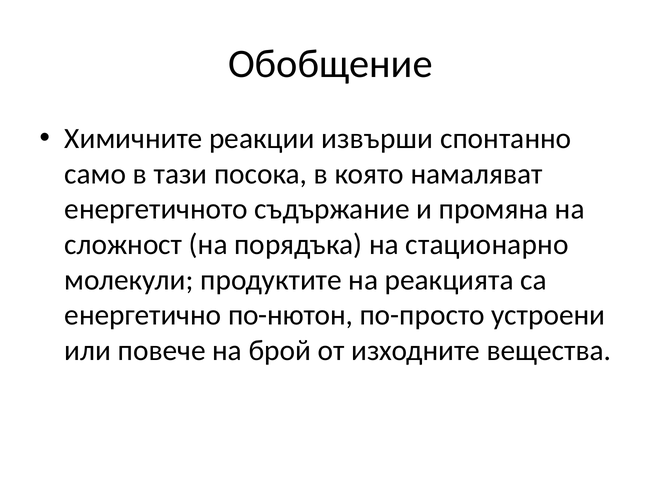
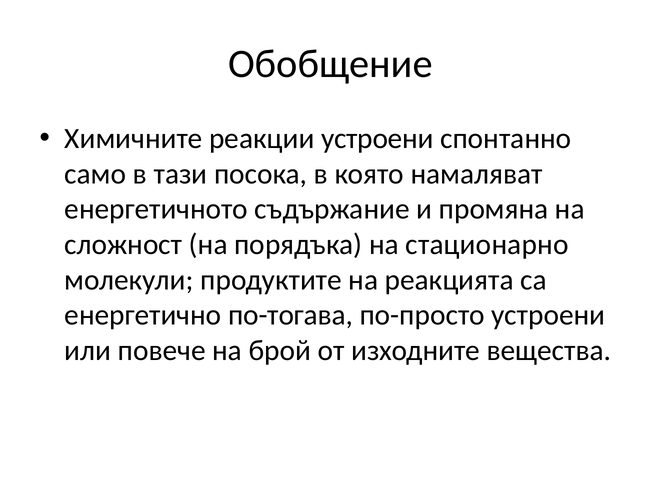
реакции извърши: извърши -> устроени
по-нютон: по-нютон -> по-тогава
